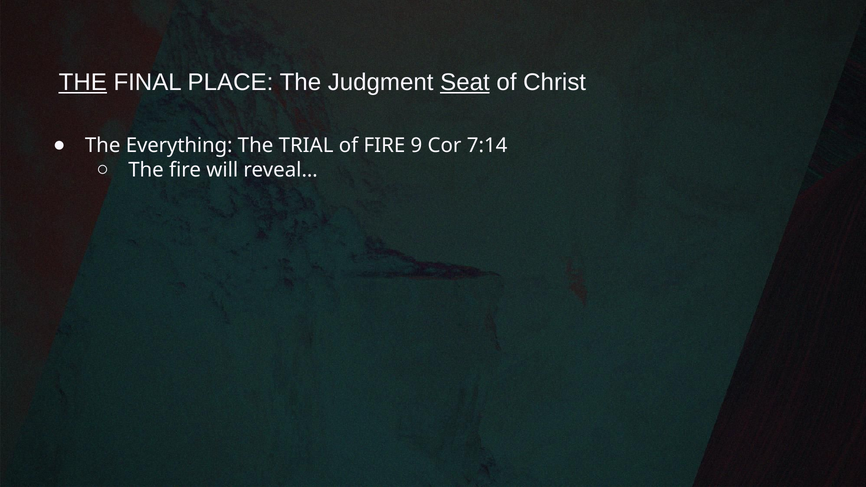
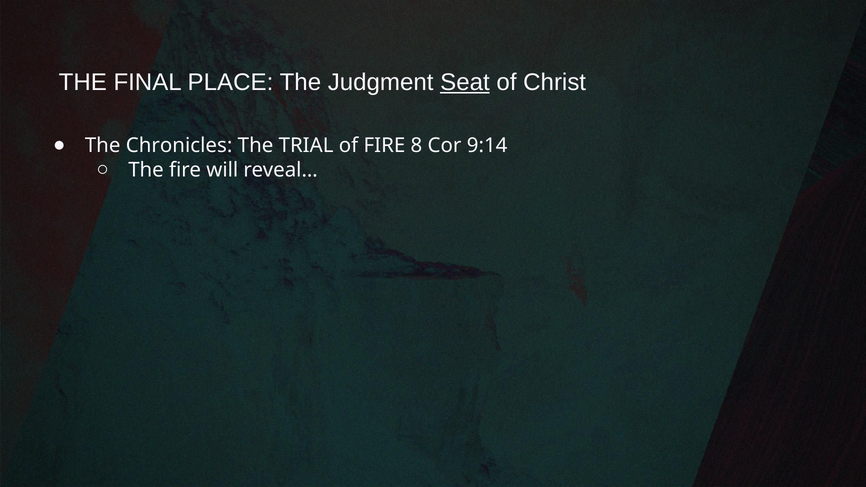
THE at (83, 82) underline: present -> none
Everything: Everything -> Chronicles
9: 9 -> 8
7:14: 7:14 -> 9:14
